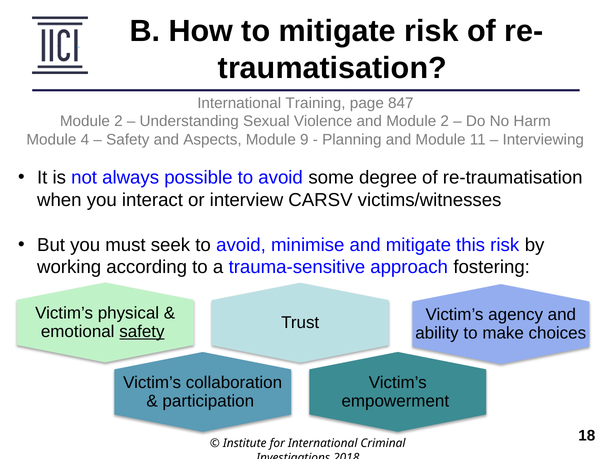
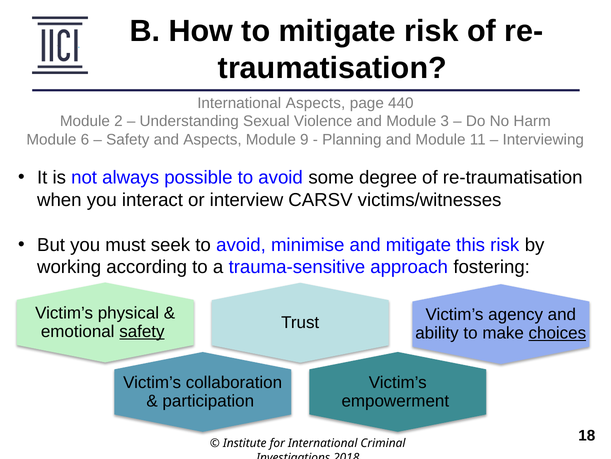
International Training: Training -> Aspects
847: 847 -> 440
and Module 2: 2 -> 3
4: 4 -> 6
choices underline: none -> present
